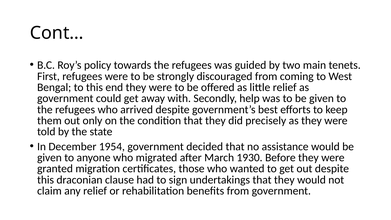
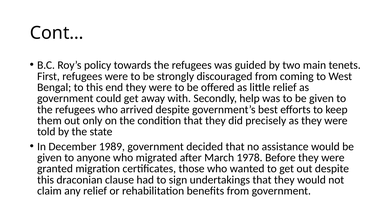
1954: 1954 -> 1989
1930: 1930 -> 1978
